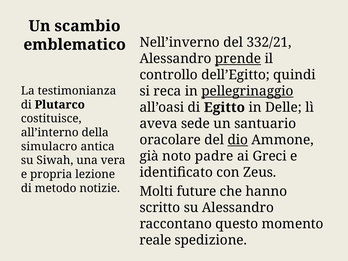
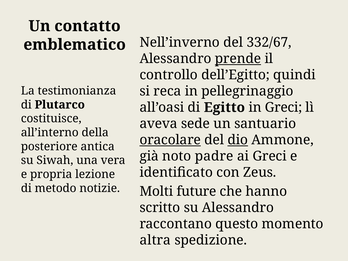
scambio: scambio -> contatto
332/21: 332/21 -> 332/67
pellegrinaggio underline: present -> none
in Delle: Delle -> Greci
oracolare underline: none -> present
simulacro: simulacro -> posteriore
reale: reale -> altra
